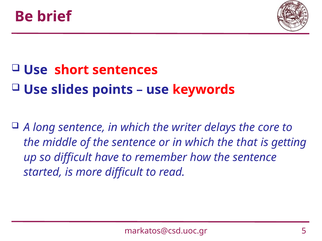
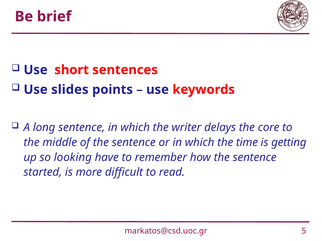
that: that -> time
so difficult: difficult -> looking
